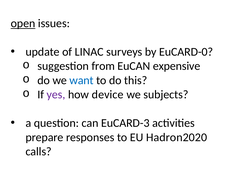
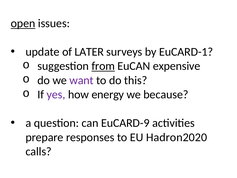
LINAC: LINAC -> LATER
EuCARD-0: EuCARD-0 -> EuCARD-1
from underline: none -> present
want colour: blue -> purple
device: device -> energy
subjects: subjects -> because
EuCARD-3: EuCARD-3 -> EuCARD-9
